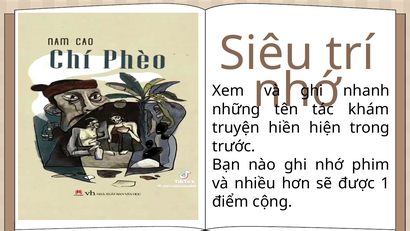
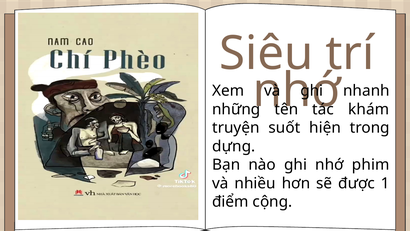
hiền: hiền -> suốt
trước: trước -> dựng
